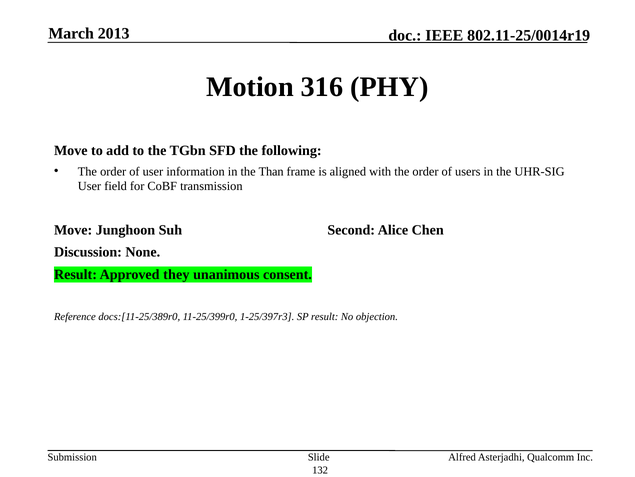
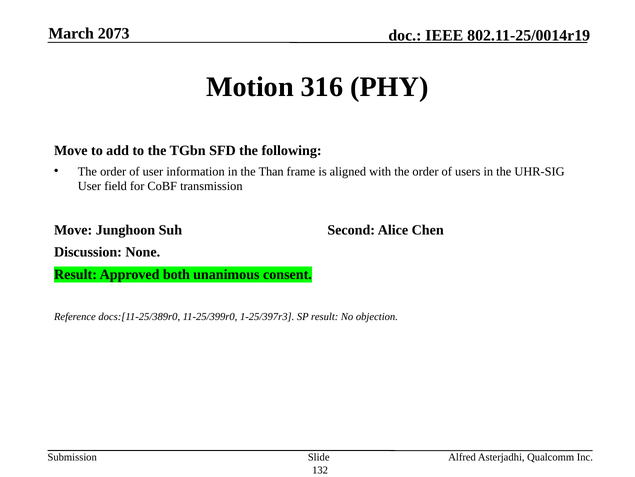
2013: 2013 -> 2073
they: they -> both
